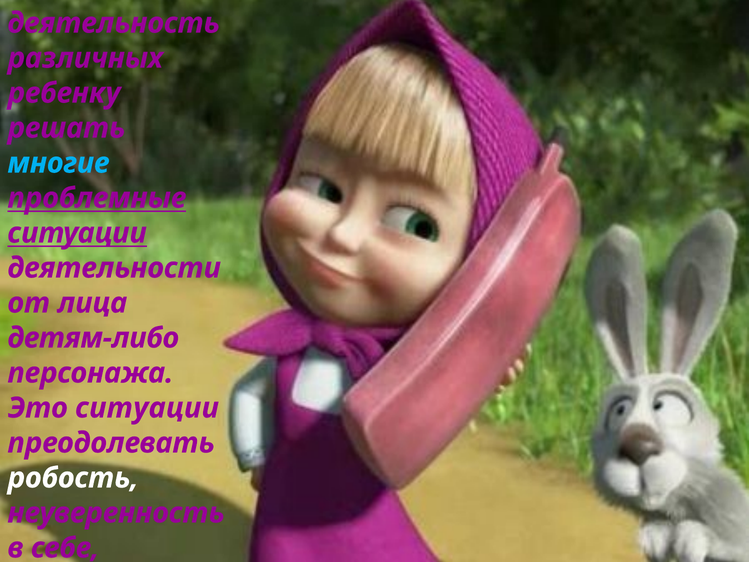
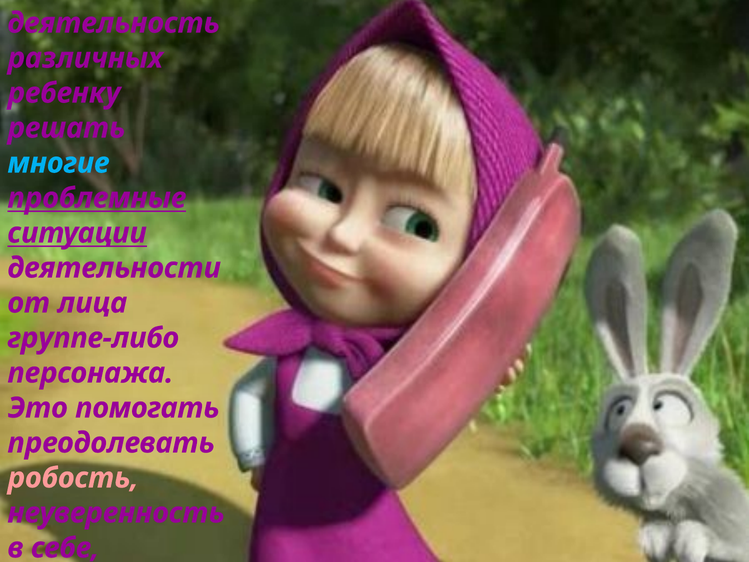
детям-либо: детям-либо -> группе-либо
Это ситуации: ситуации -> помогать
робость colour: white -> pink
